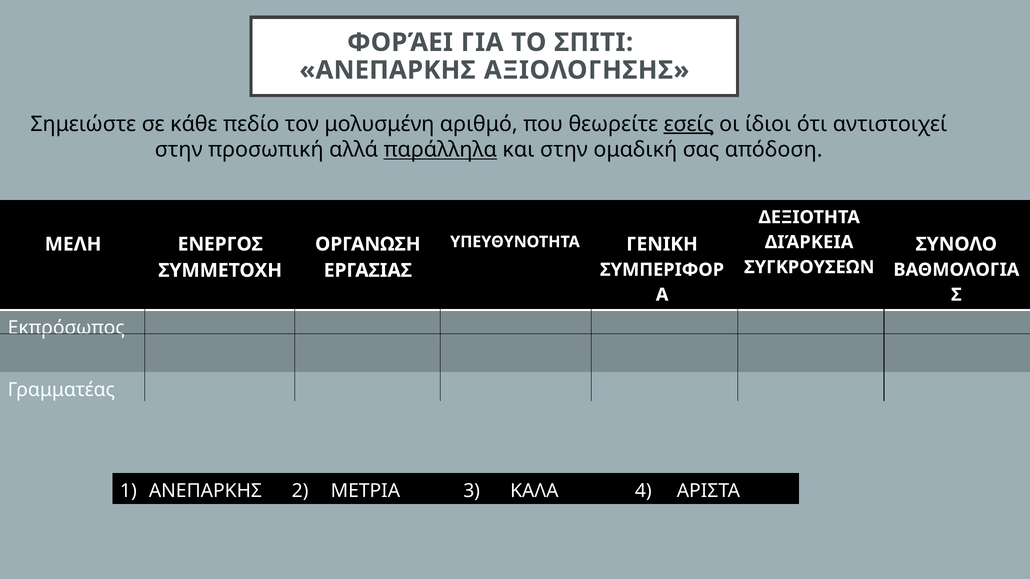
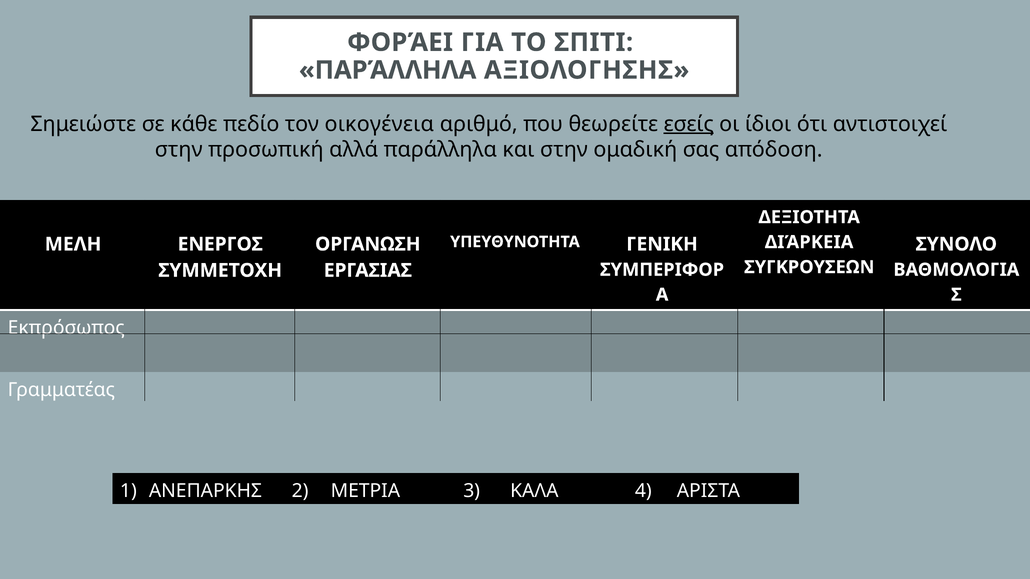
ΑΝΕΠΑΡΚΗΣ at (387, 70): ΑΝΕΠΑΡΚΗΣ -> ΠΑΡΆΛΛΗΛΑ
μολυσμένη: μολυσμένη -> οικογένεια
παράλληλα at (440, 150) underline: present -> none
